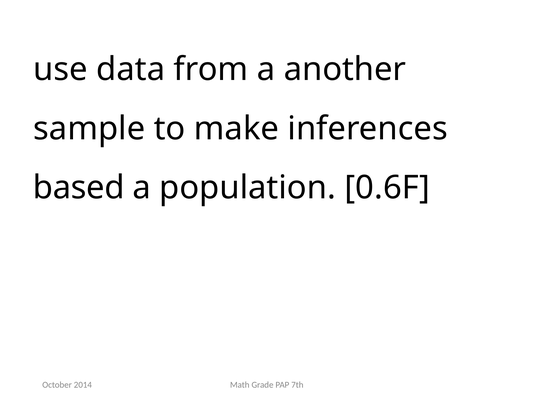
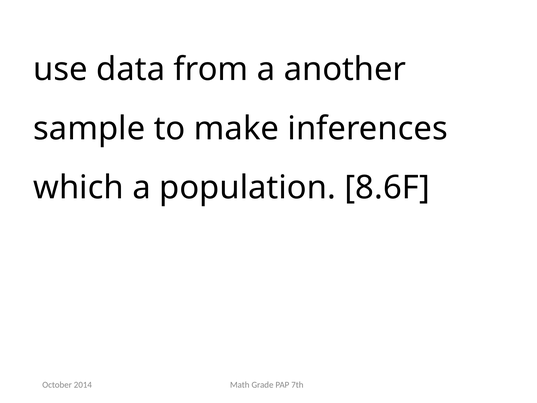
based: based -> which
0.6F: 0.6F -> 8.6F
